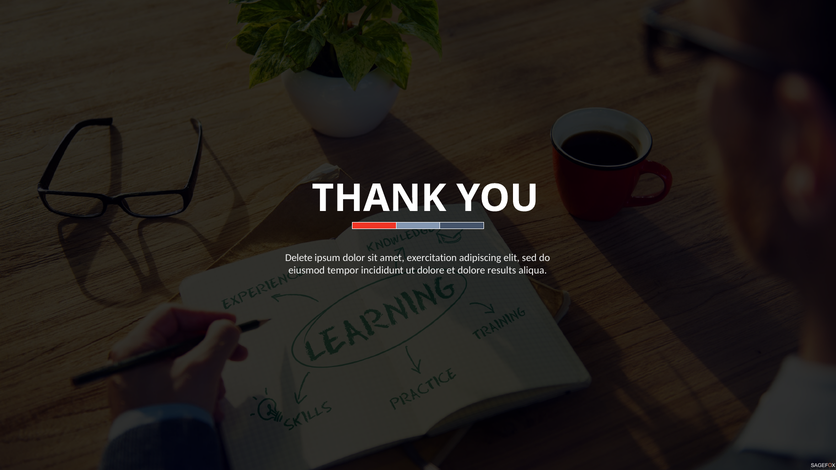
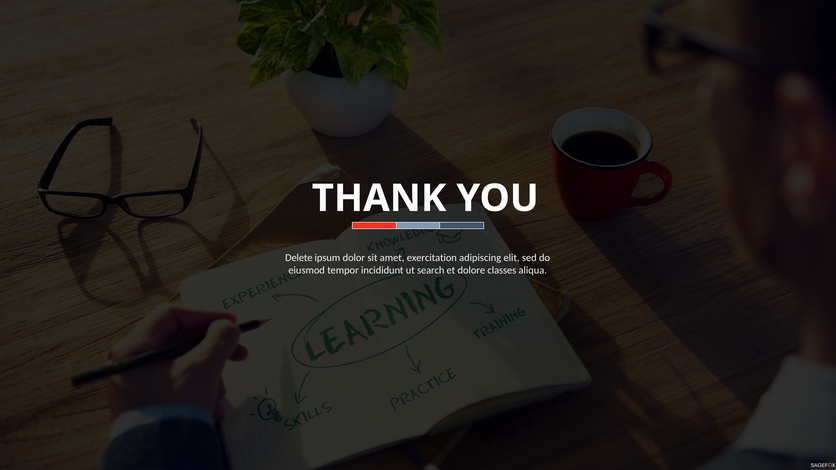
ut dolore: dolore -> search
results: results -> classes
